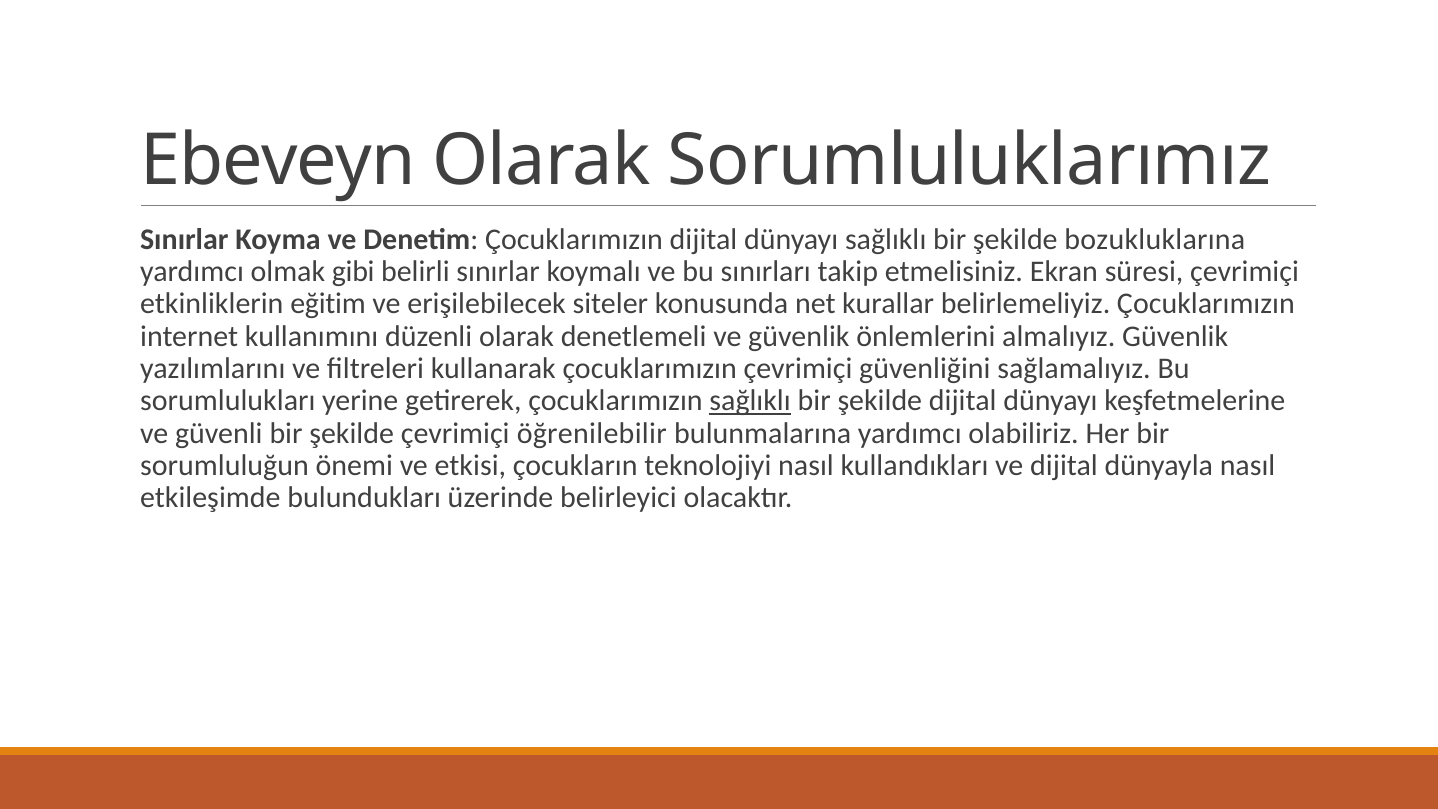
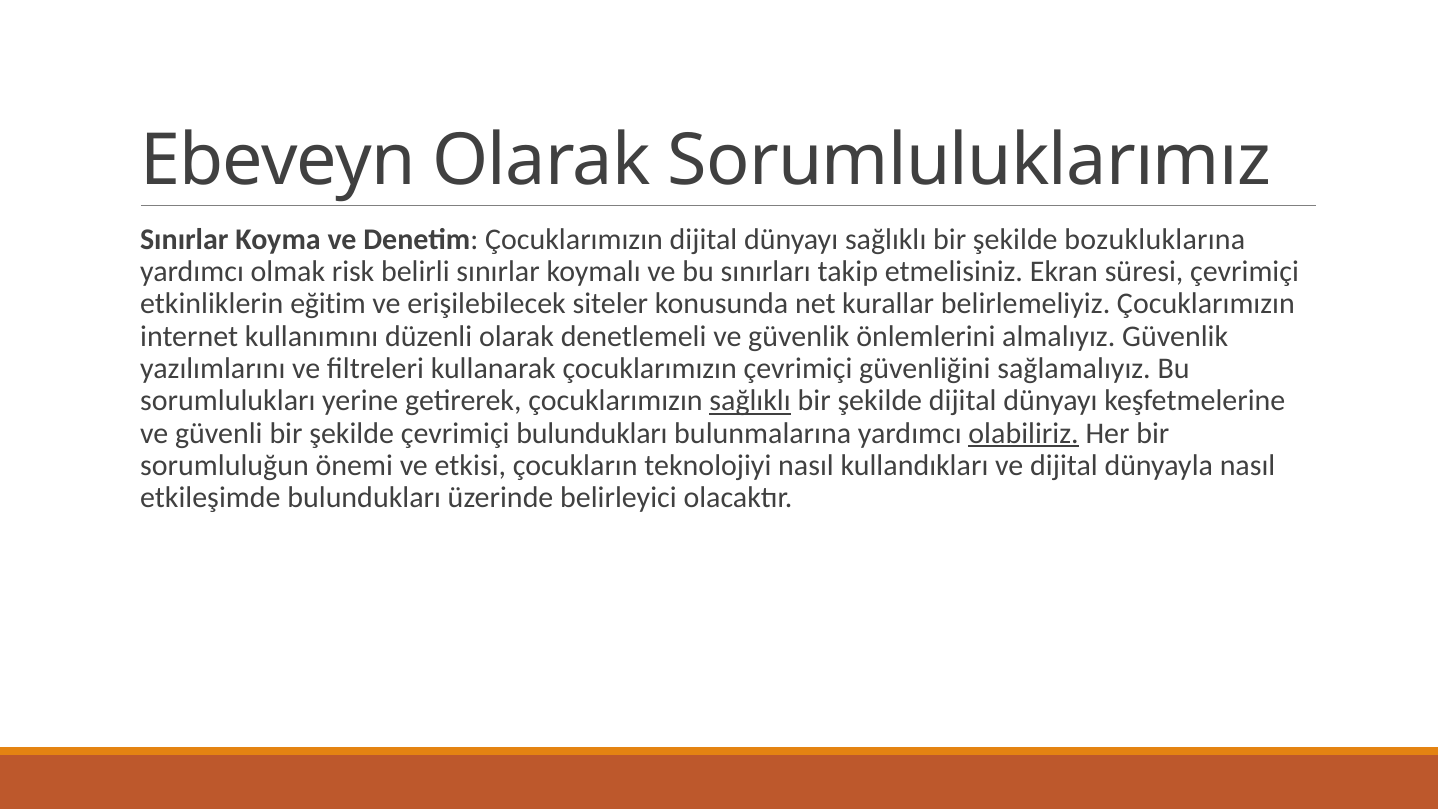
gibi: gibi -> risk
çevrimiçi öğrenilebilir: öğrenilebilir -> bulundukları
olabiliriz underline: none -> present
